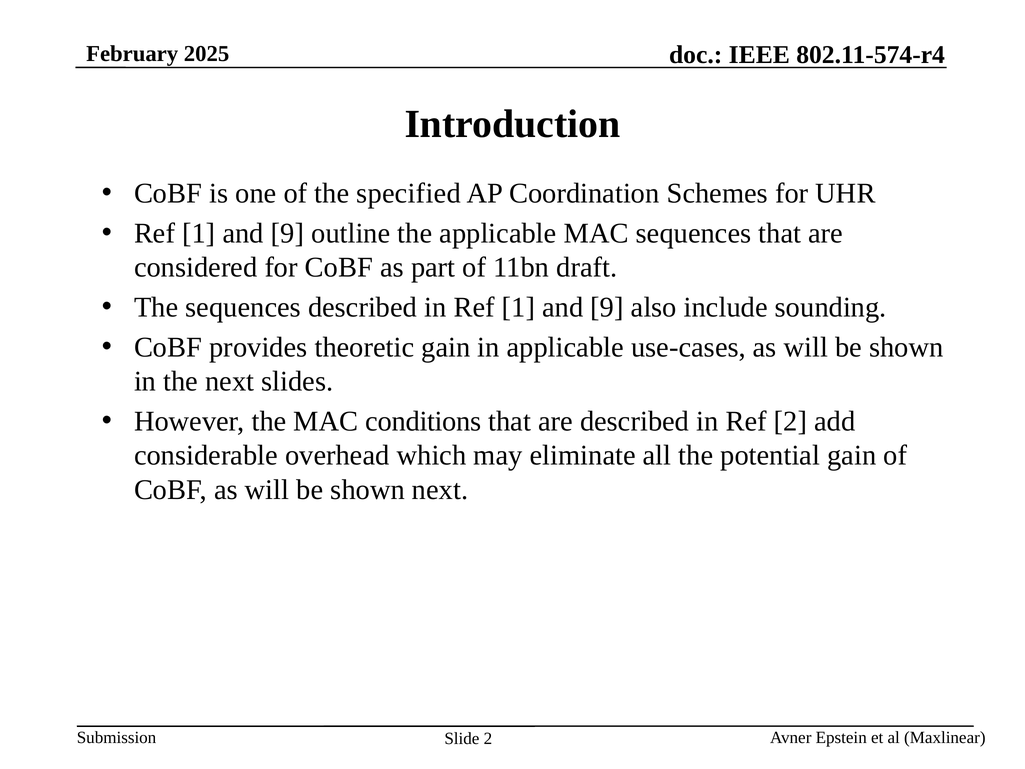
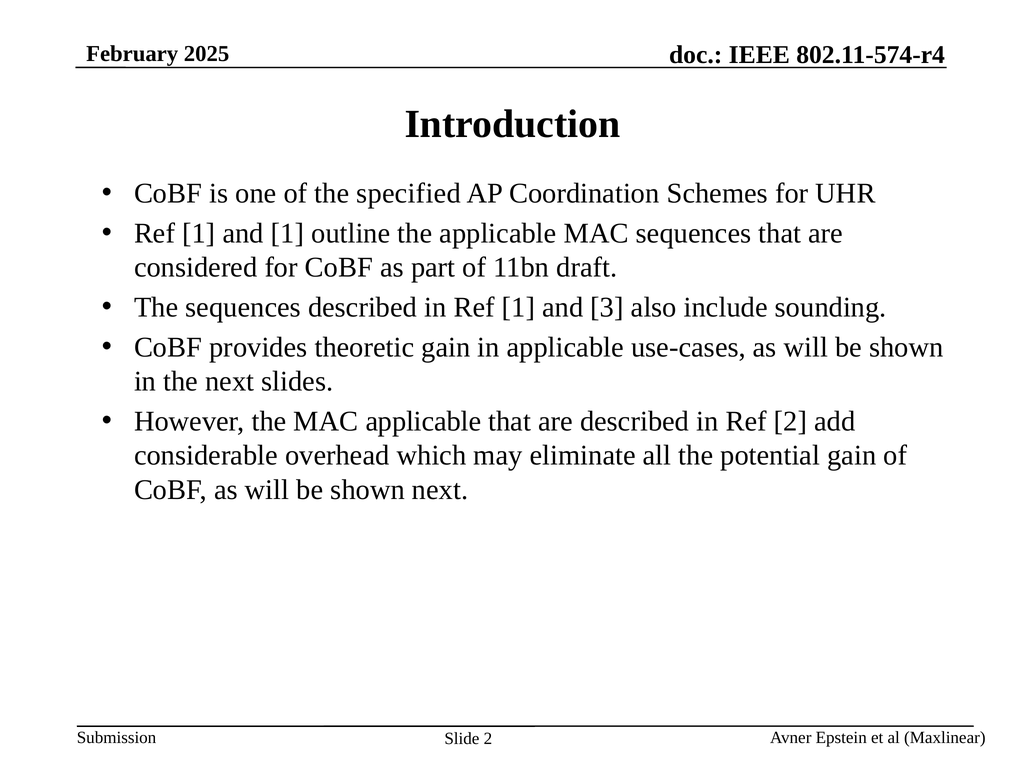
9 at (288, 233): 9 -> 1
9 at (607, 307): 9 -> 3
MAC conditions: conditions -> applicable
